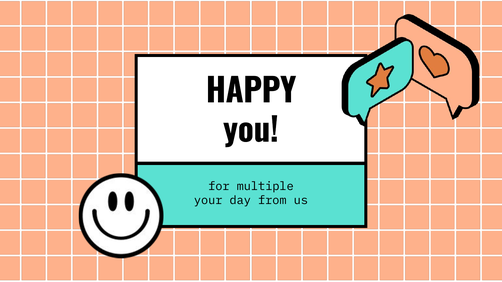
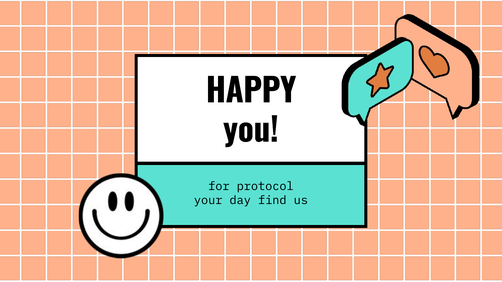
multiple: multiple -> protocol
from: from -> find
